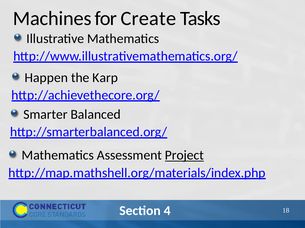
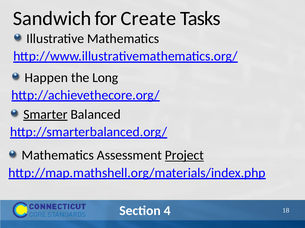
Machines: Machines -> Sandwich
Karp: Karp -> Long
Smarter underline: none -> present
